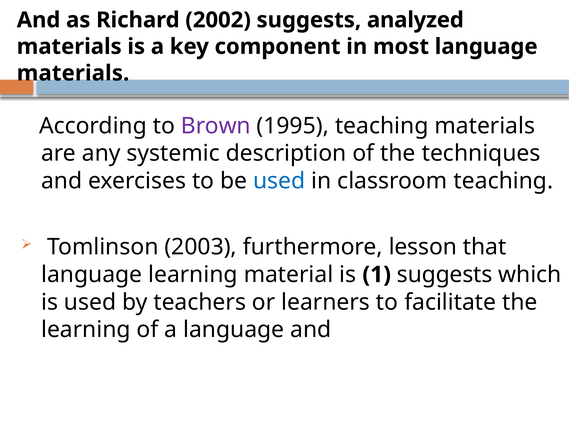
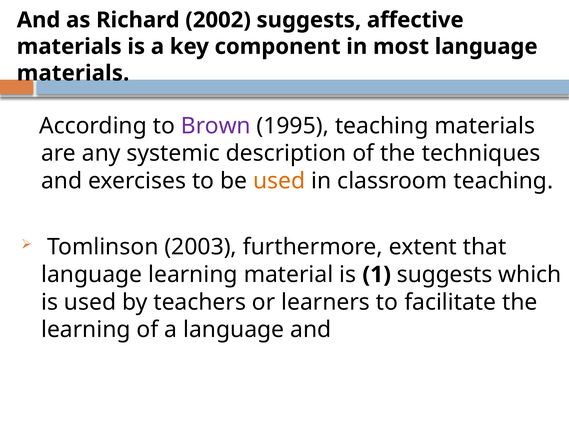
analyzed: analyzed -> affective
used at (279, 181) colour: blue -> orange
lesson: lesson -> extent
